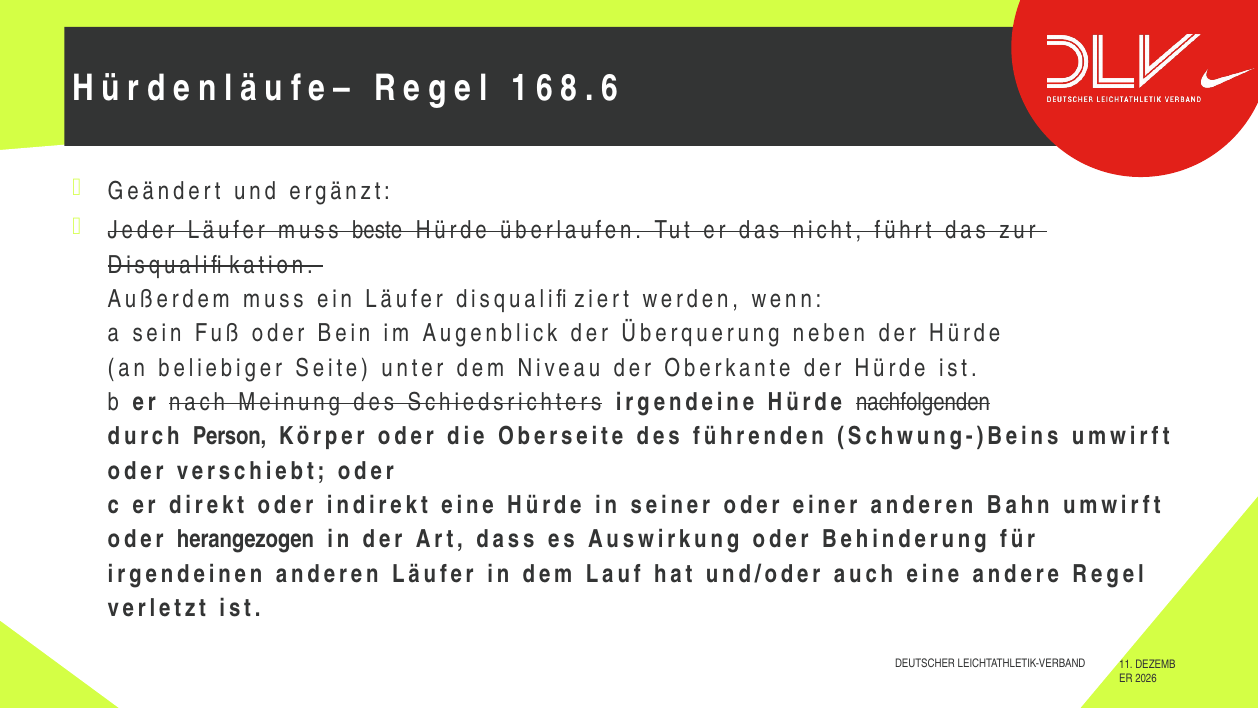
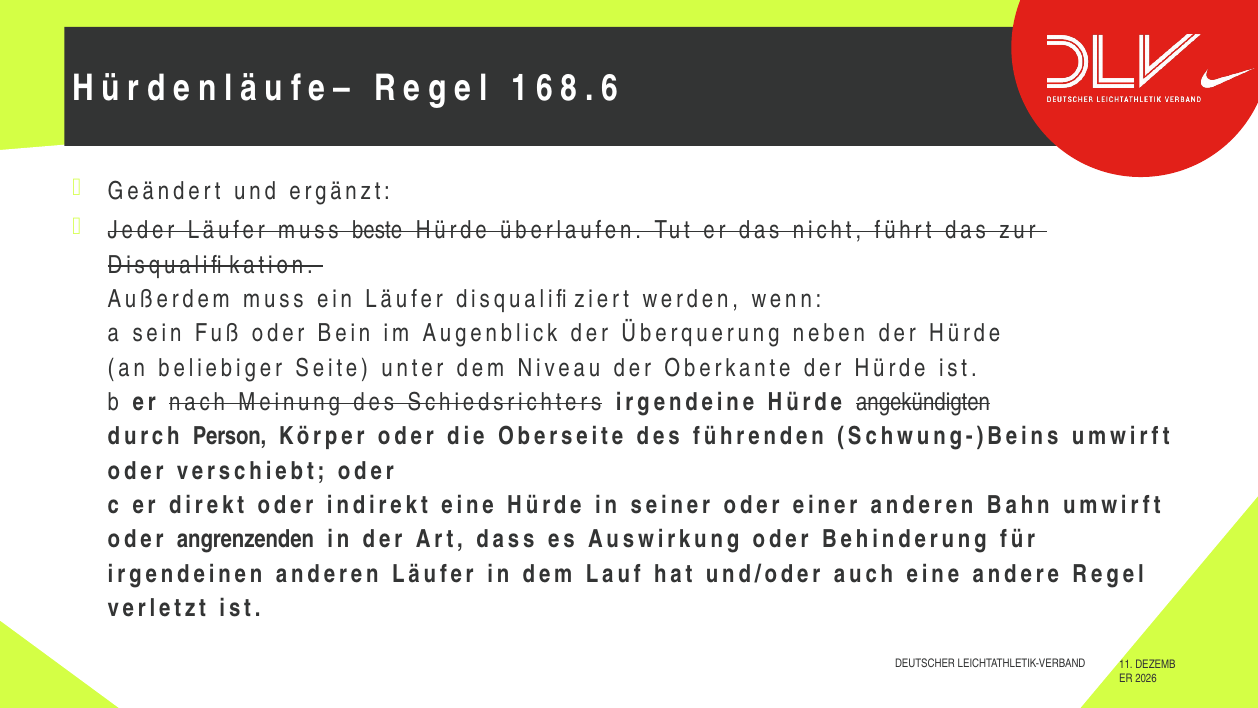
nachfolgenden: nachfolgenden -> angekündigten
herangezogen: herangezogen -> angrenzenden
